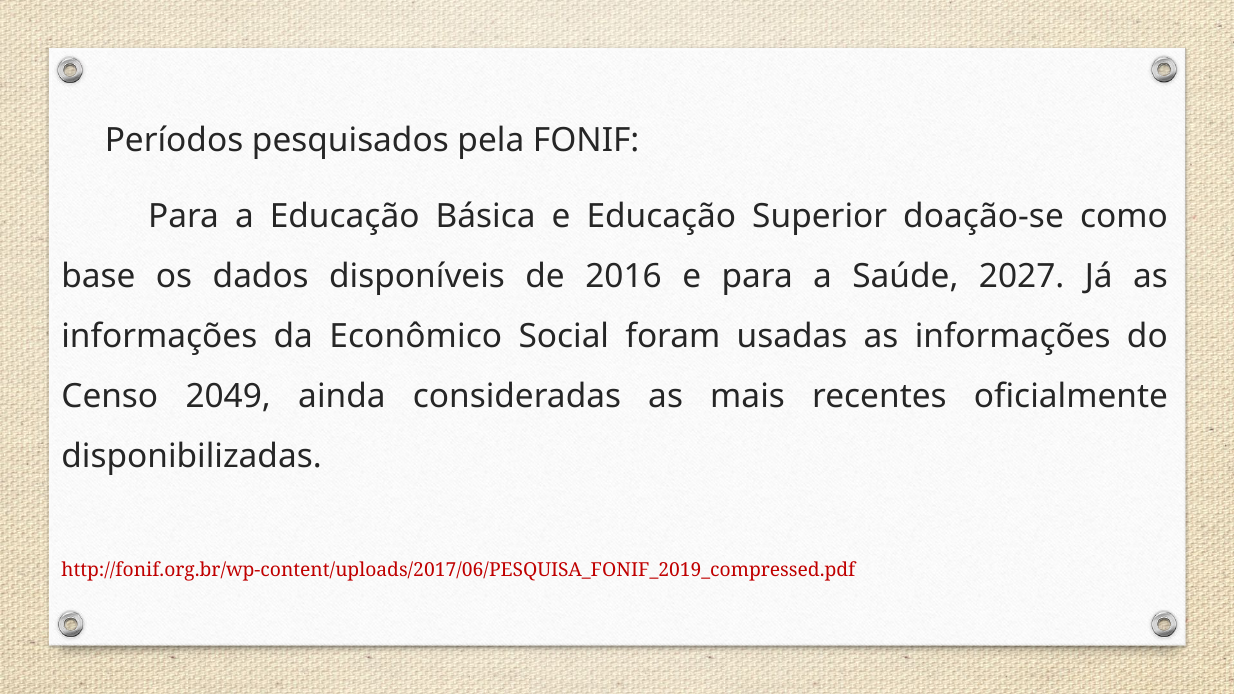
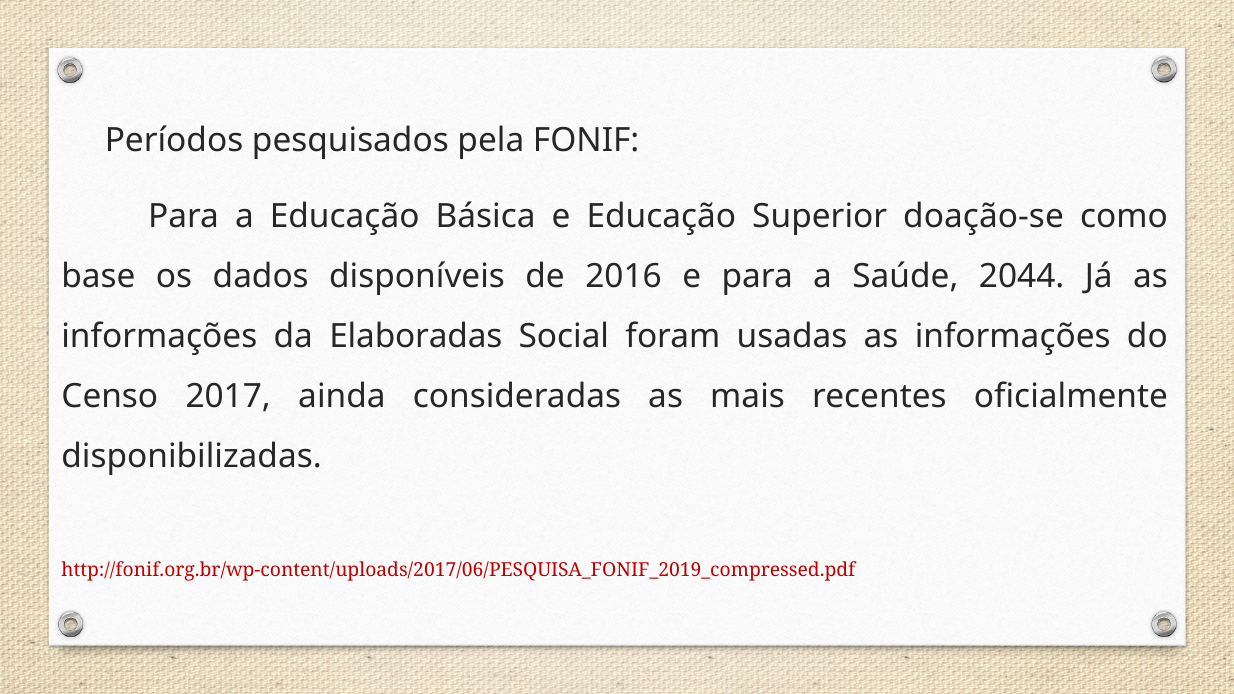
2027: 2027 -> 2044
Econômico: Econômico -> Elaboradas
2049: 2049 -> 2017
